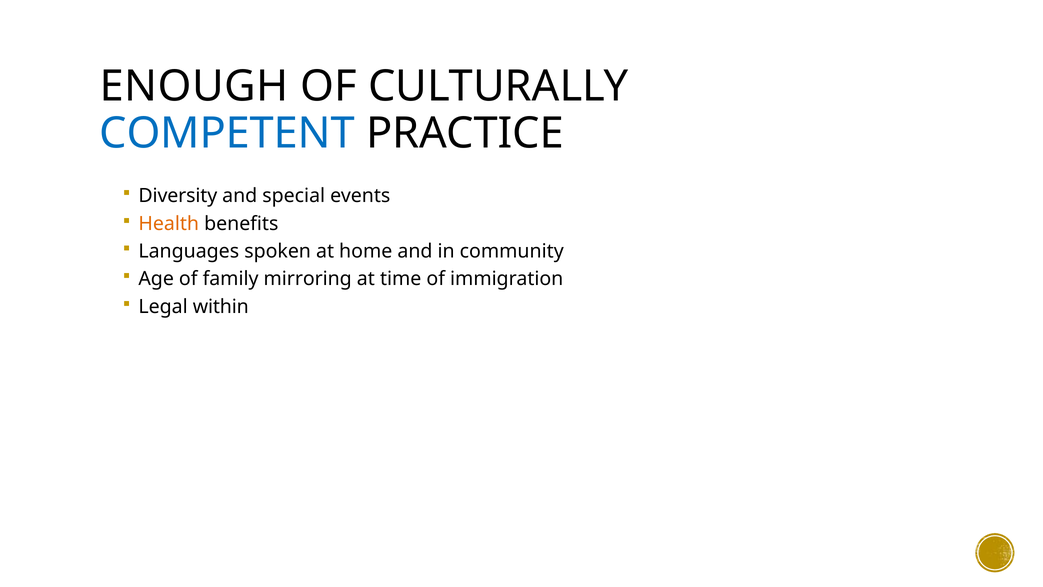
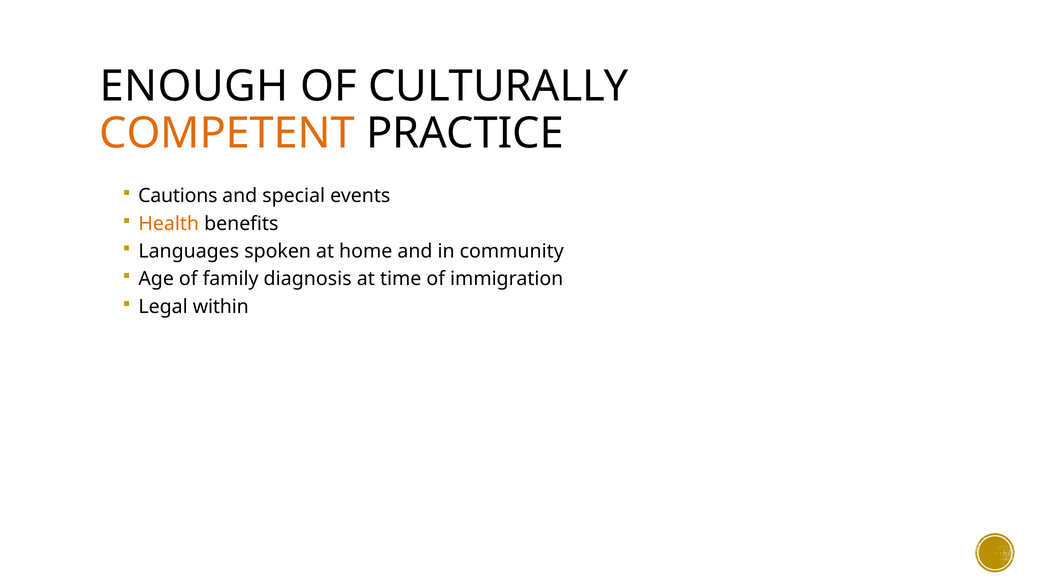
COMPETENT colour: blue -> orange
Diversity: Diversity -> Cautions
mirroring: mirroring -> diagnosis
